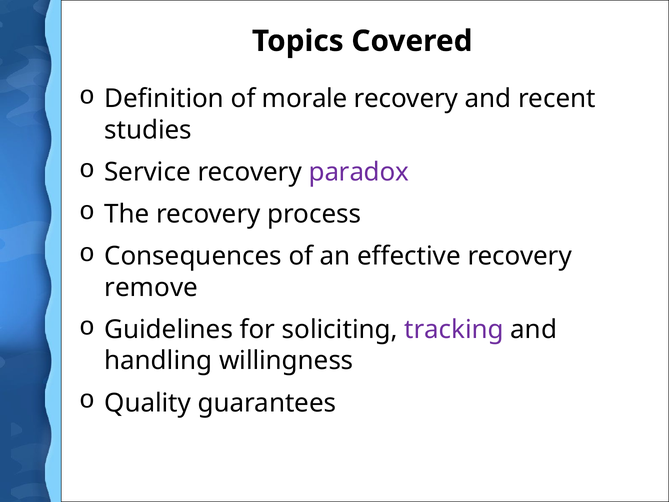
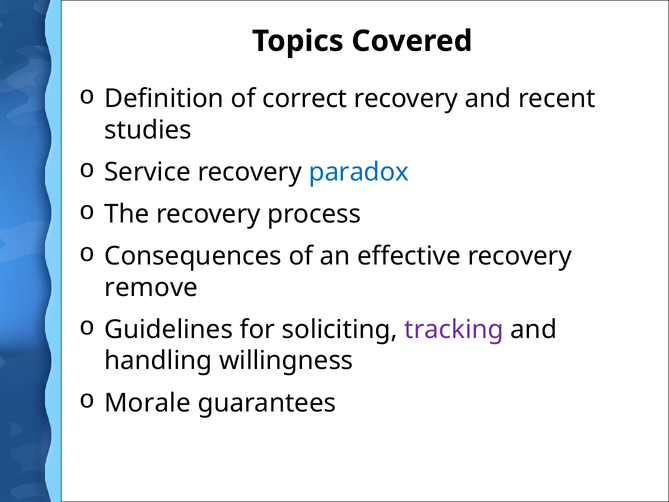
morale: morale -> correct
paradox colour: purple -> blue
Quality: Quality -> Morale
